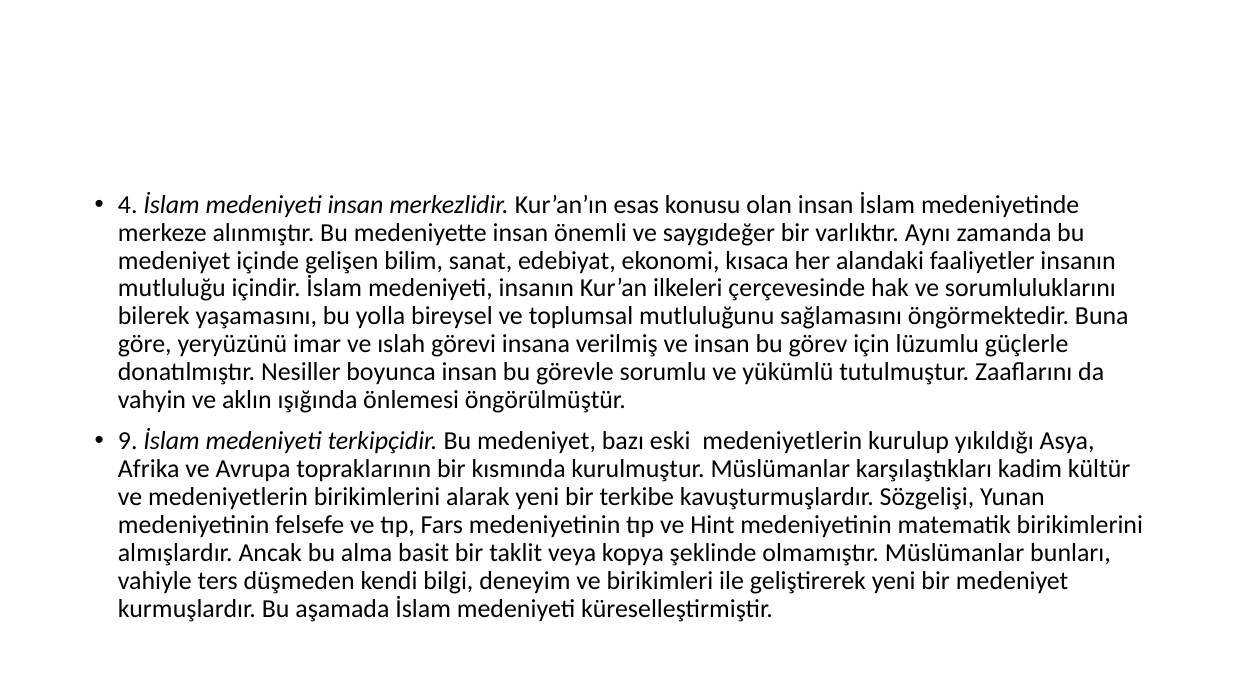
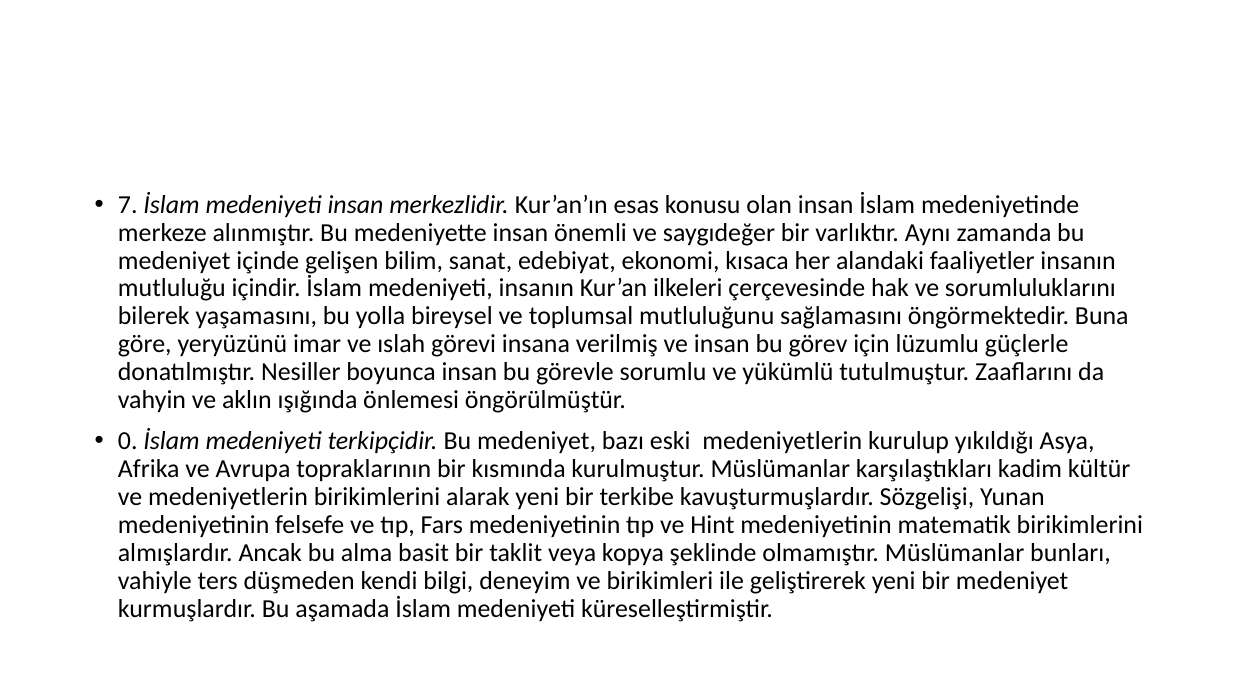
4: 4 -> 7
9: 9 -> 0
